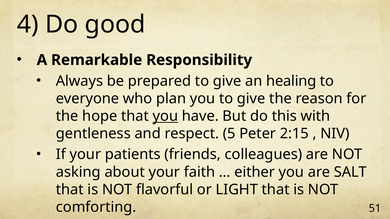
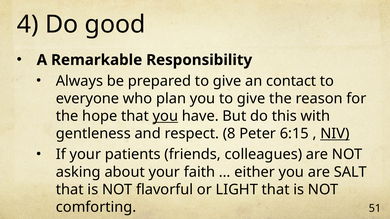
healing: healing -> contact
5: 5 -> 8
2:15: 2:15 -> 6:15
NIV underline: none -> present
